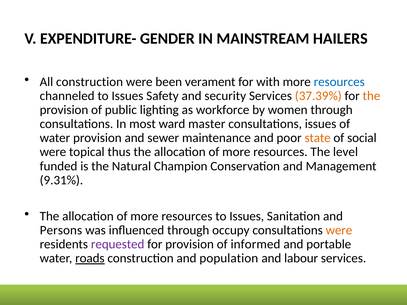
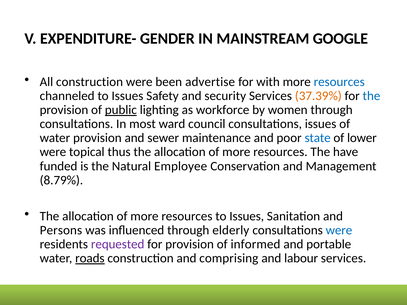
HAILERS: HAILERS -> GOOGLE
verament: verament -> advertise
the at (371, 96) colour: orange -> blue
public underline: none -> present
master: master -> council
state colour: orange -> blue
social: social -> lower
level: level -> have
Champion: Champion -> Employee
9.31%: 9.31% -> 8.79%
occupy: occupy -> elderly
were at (339, 230) colour: orange -> blue
population: population -> comprising
